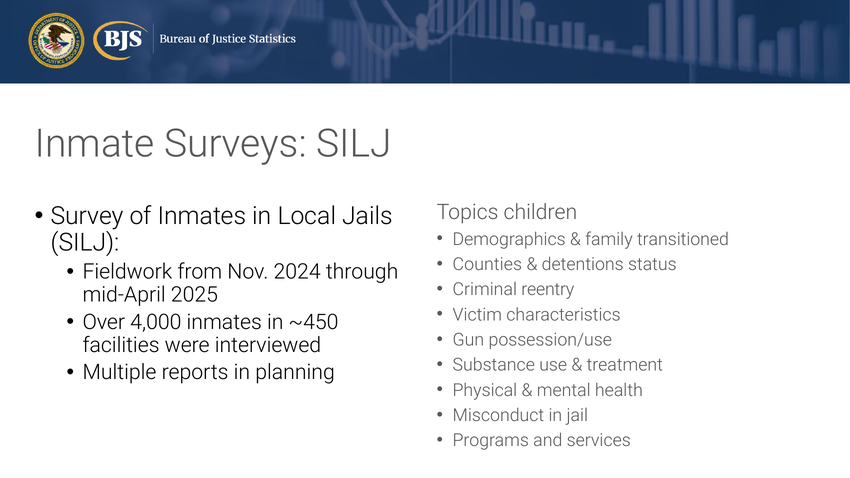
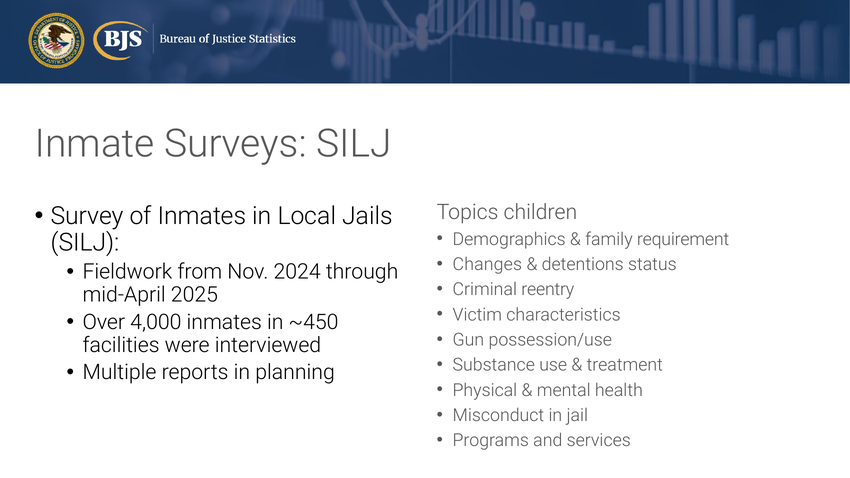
transitioned: transitioned -> requirement
Counties: Counties -> Changes
